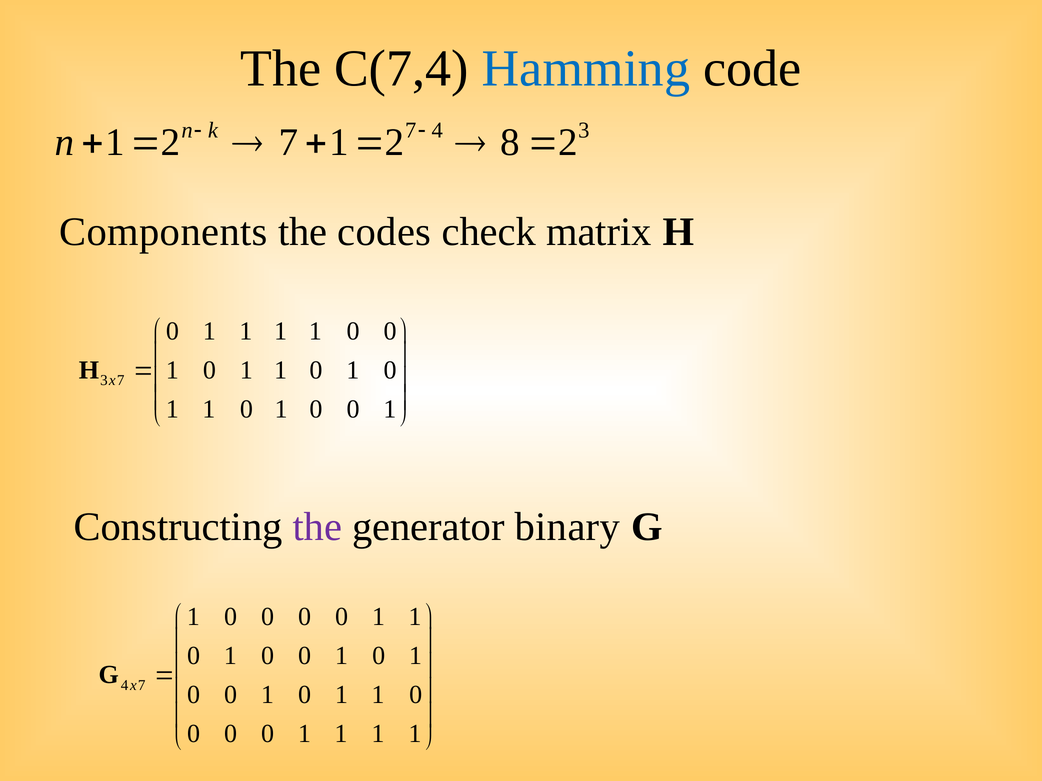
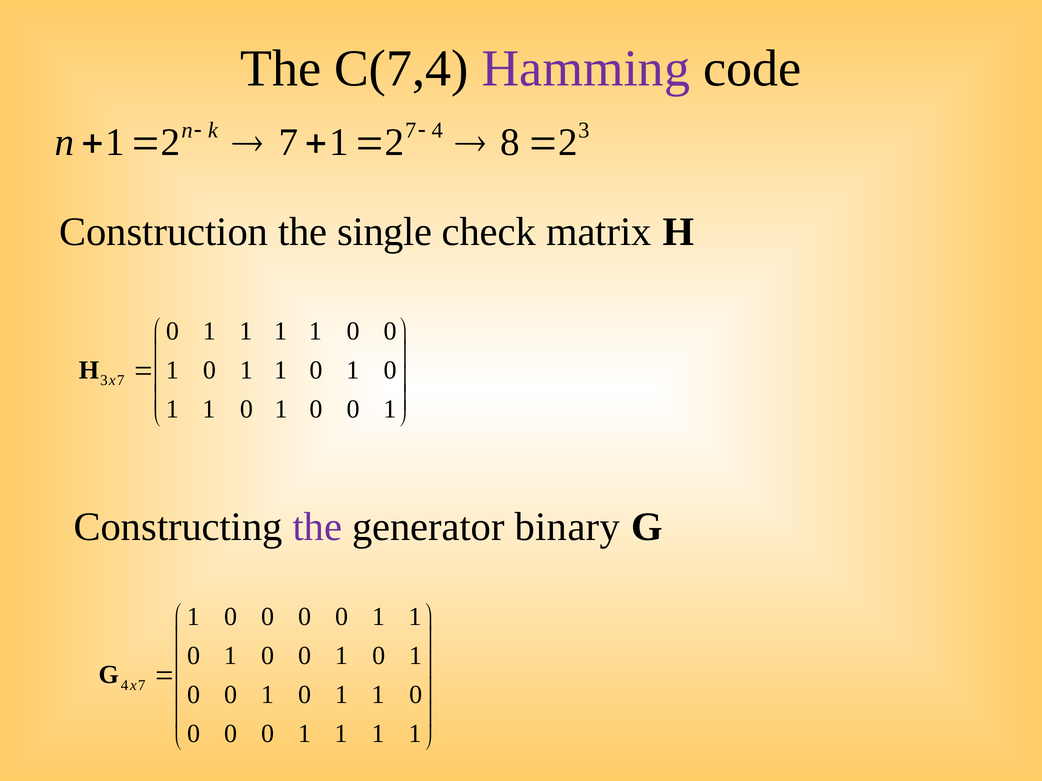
Hamming colour: blue -> purple
Components: Components -> Construction
codes: codes -> single
